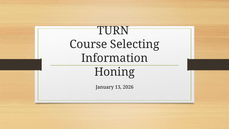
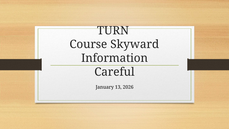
Selecting: Selecting -> Skyward
Honing: Honing -> Careful
